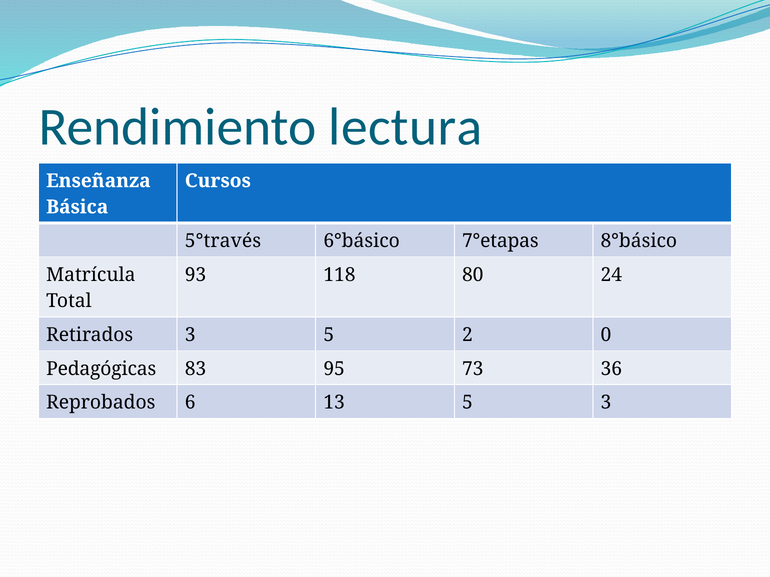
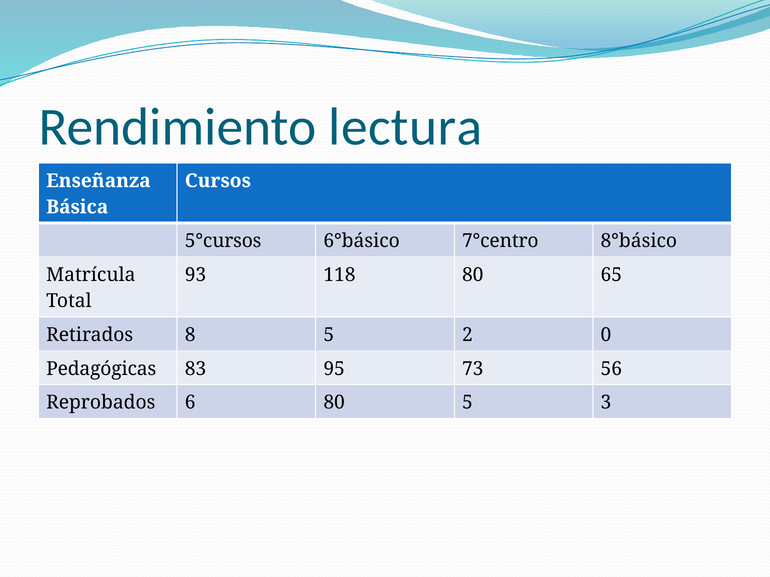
5°través: 5°través -> 5°cursos
7°etapas: 7°etapas -> 7°centro
24: 24 -> 65
Retirados 3: 3 -> 8
36: 36 -> 56
6 13: 13 -> 80
